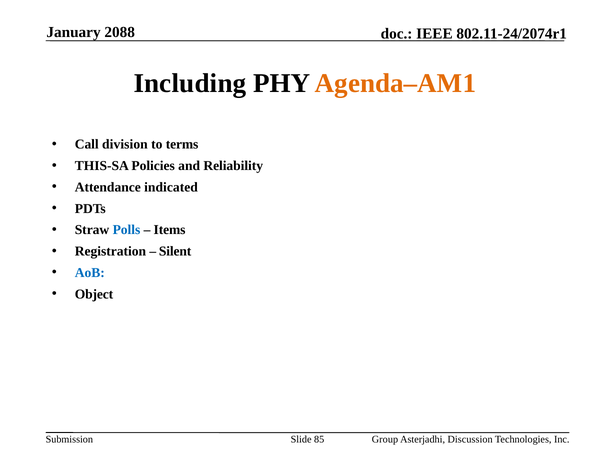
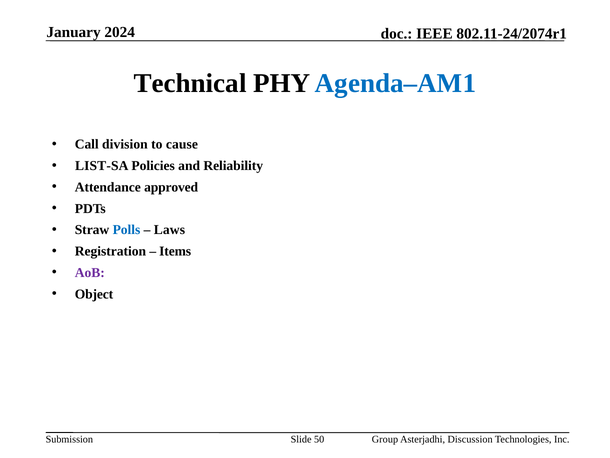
2088: 2088 -> 2024
Including: Including -> Technical
Agenda–AM1 colour: orange -> blue
terms: terms -> cause
THIS-SA: THIS-SA -> LIST-SA
indicated: indicated -> approved
Items: Items -> Laws
Silent: Silent -> Items
AoB colour: blue -> purple
85: 85 -> 50
